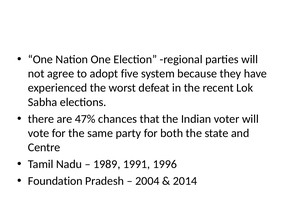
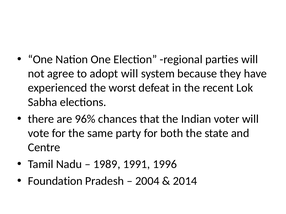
adopt five: five -> will
47%: 47% -> 96%
